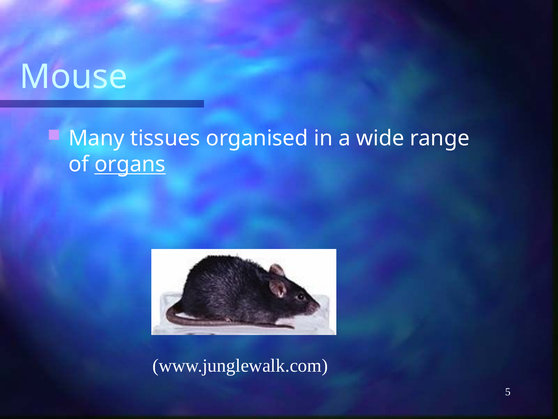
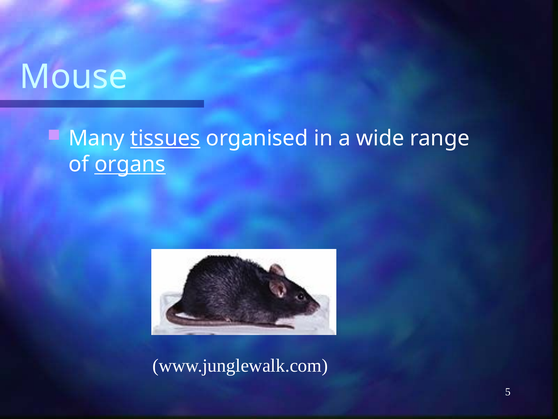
tissues underline: none -> present
